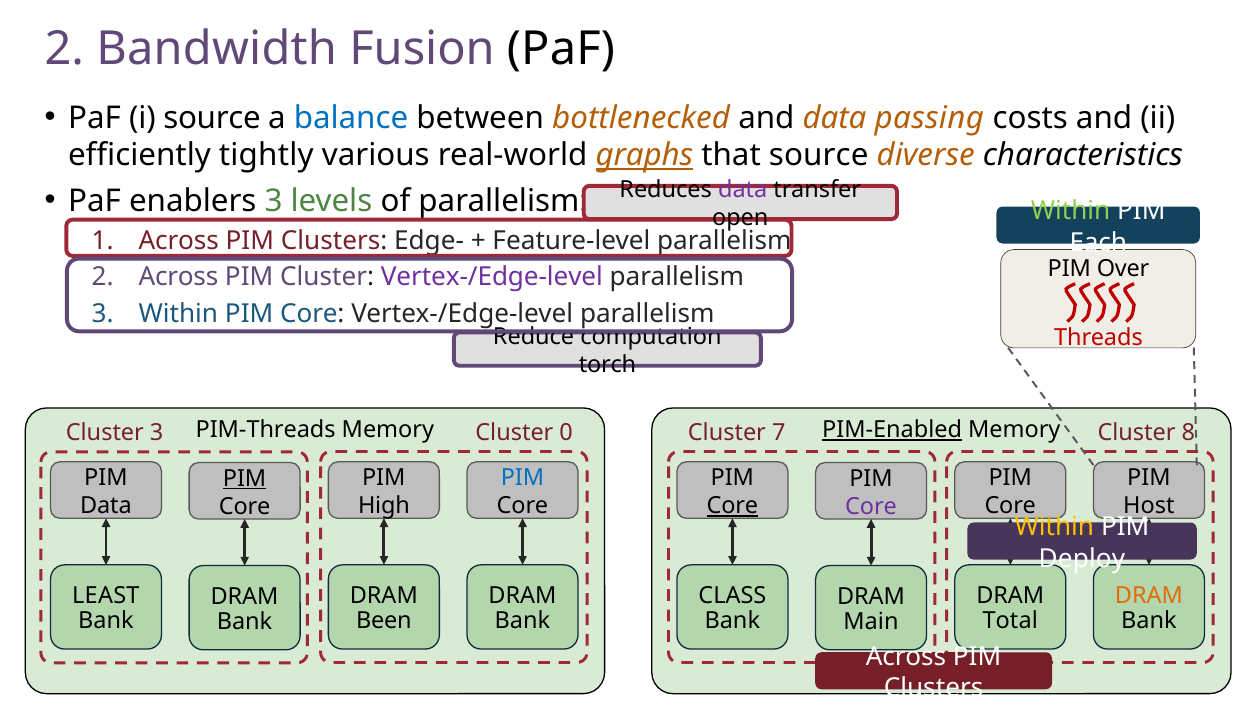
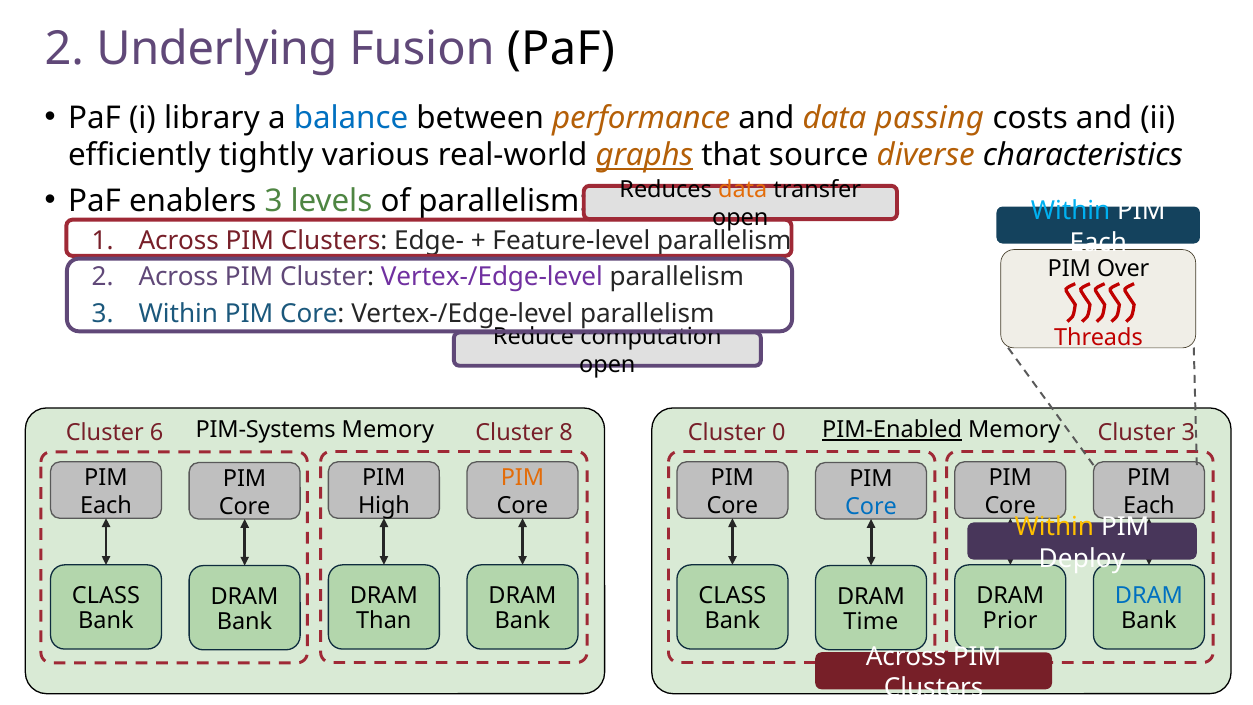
Bandwidth: Bandwidth -> Underlying
i source: source -> library
bottlenecked: bottlenecked -> performance
data at (743, 190) colour: purple -> orange
Within at (1071, 211) colour: light green -> light blue
torch at (607, 365): torch -> open
PIM-Threads: PIM-Threads -> PIM-Systems
Cluster 3: 3 -> 6
0: 0 -> 8
7: 7 -> 0
Cluster 8: 8 -> 3
PIM at (522, 477) colour: blue -> orange
PIM at (245, 478) underline: present -> none
Data at (106, 506): Data -> Each
Core at (732, 506) underline: present -> none
Host at (1149, 506): Host -> Each
Core at (871, 506) colour: purple -> blue
LEAST at (106, 595): LEAST -> CLASS
DRAM at (1149, 595) colour: orange -> blue
Been: Been -> Than
Total: Total -> Prior
Main: Main -> Time
